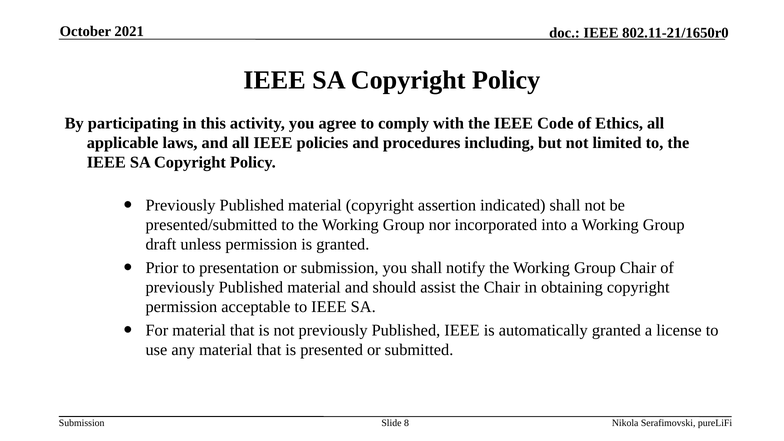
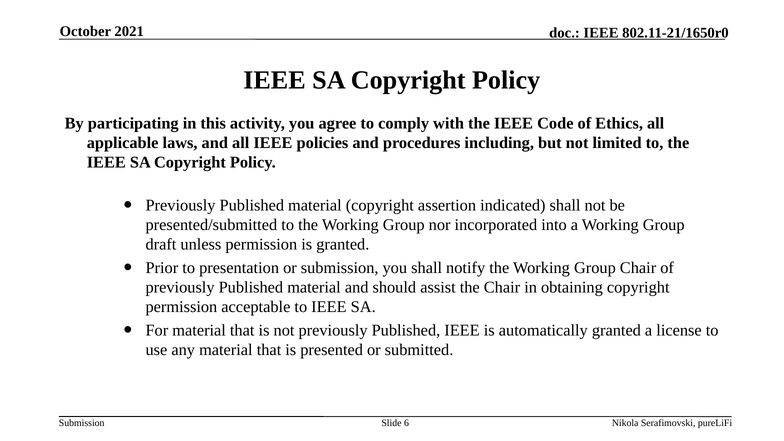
8: 8 -> 6
